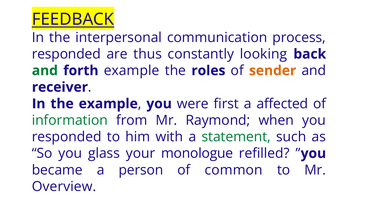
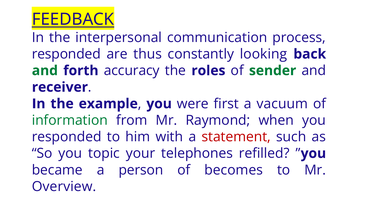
forth example: example -> accuracy
sender colour: orange -> green
affected: affected -> vacuum
statement colour: green -> red
glass: glass -> topic
monologue: monologue -> telephones
common: common -> becomes
